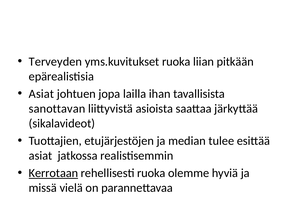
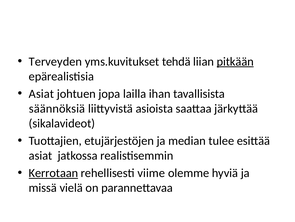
yms.kuvitukset ruoka: ruoka -> tehdä
pitkään underline: none -> present
sanottavan: sanottavan -> säännöksiä
rehellisesti ruoka: ruoka -> viime
